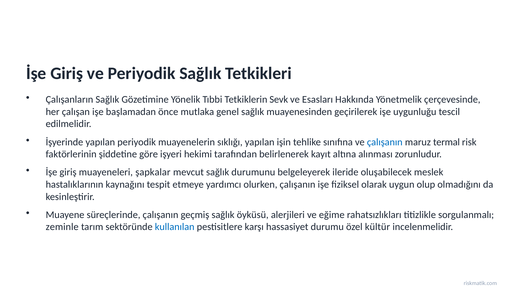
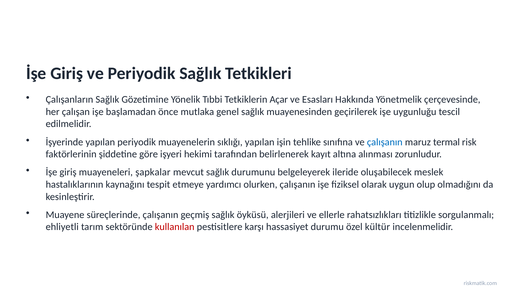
Sevk: Sevk -> Açar
eğime: eğime -> ellerle
zeminle: zeminle -> ehliyetli
kullanılan colour: blue -> red
